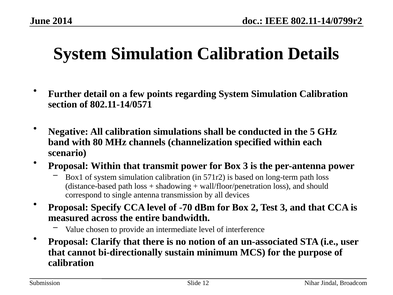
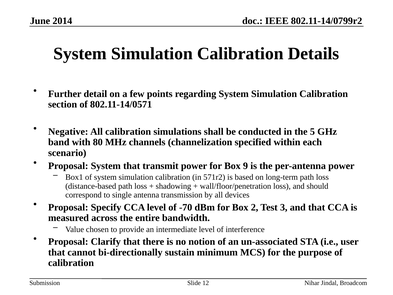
Proposal Within: Within -> System
Box 3: 3 -> 9
